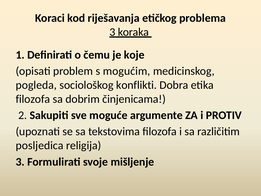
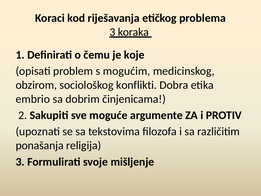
pogleda: pogleda -> obzirom
filozofa at (33, 99): filozofa -> embrio
posljedica: posljedica -> ponašanja
